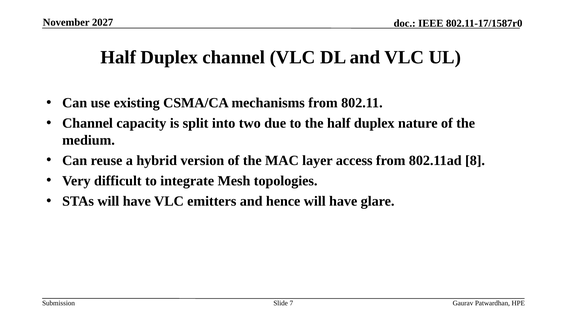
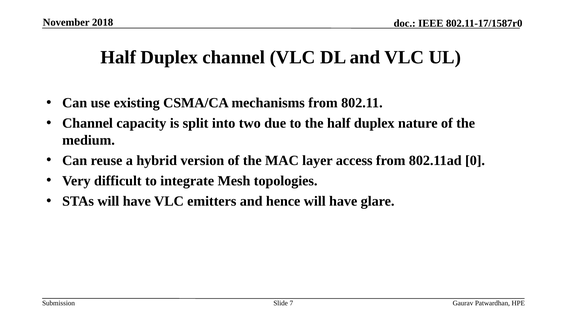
2027: 2027 -> 2018
8: 8 -> 0
